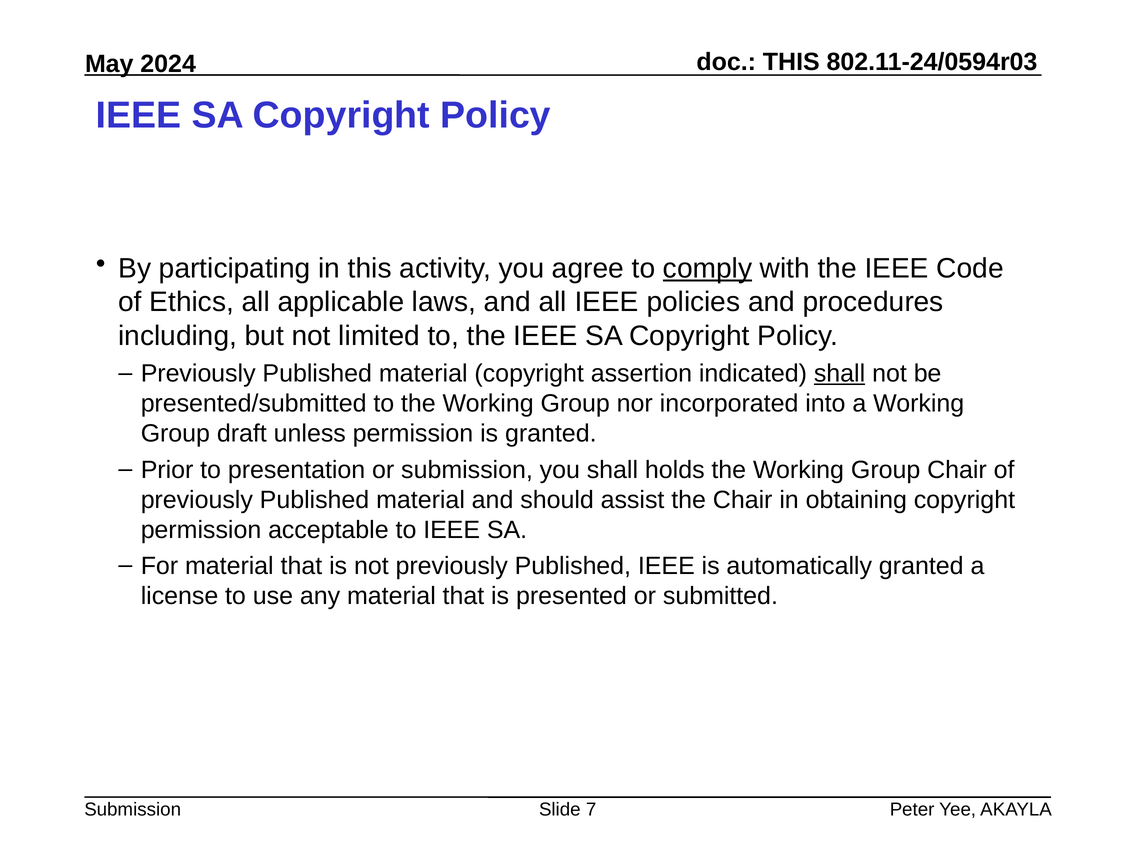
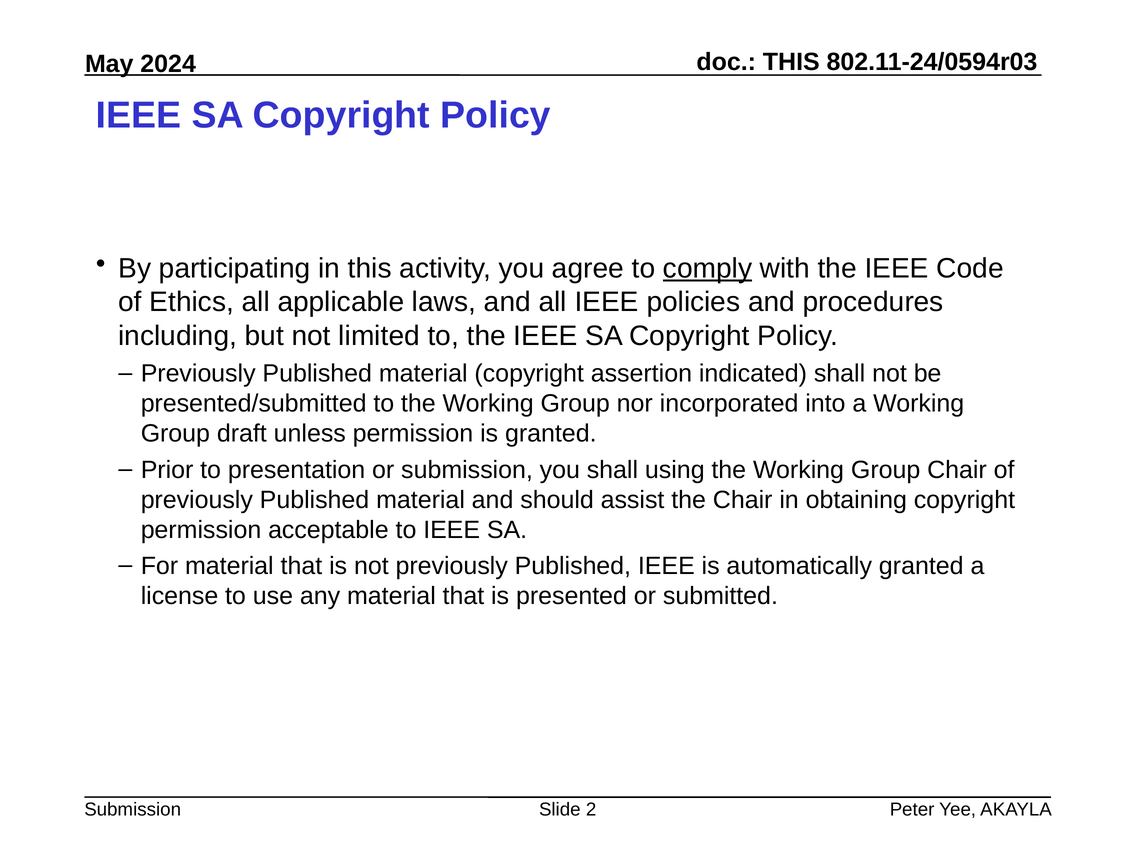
shall at (840, 374) underline: present -> none
holds: holds -> using
7: 7 -> 2
